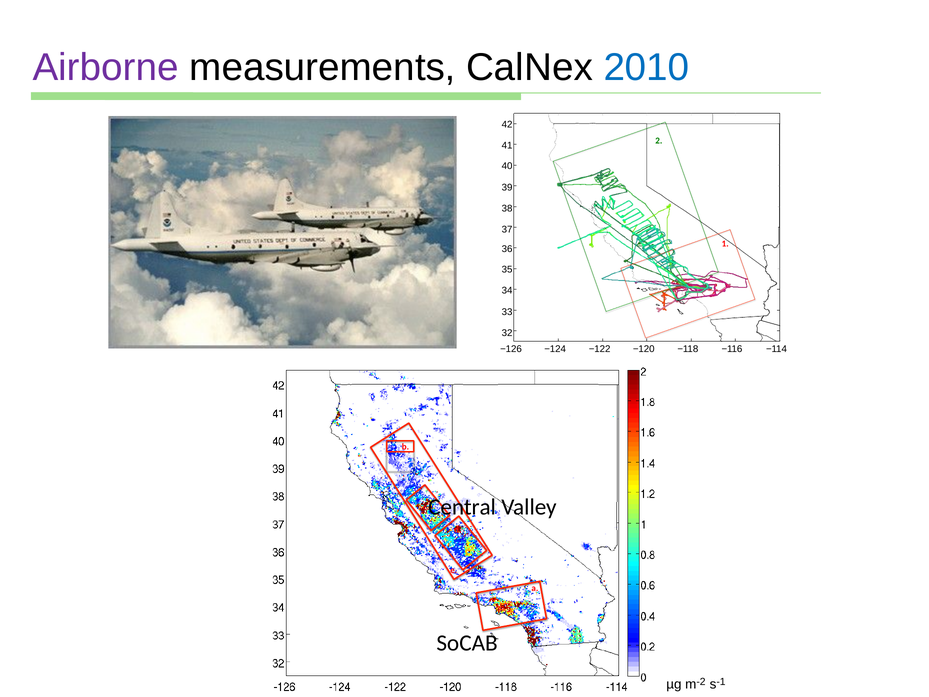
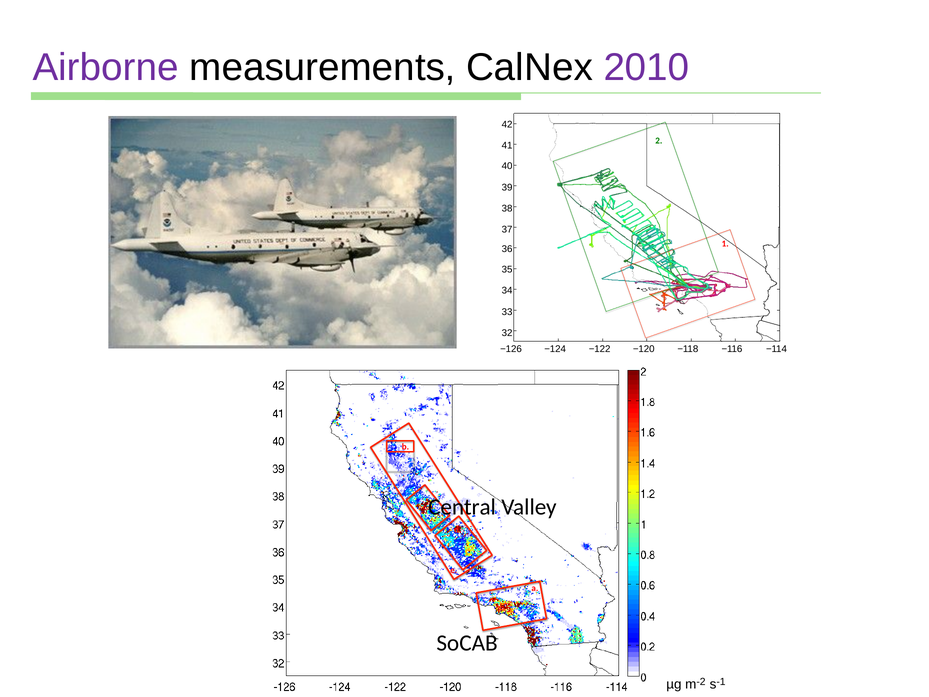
2010 colour: blue -> purple
